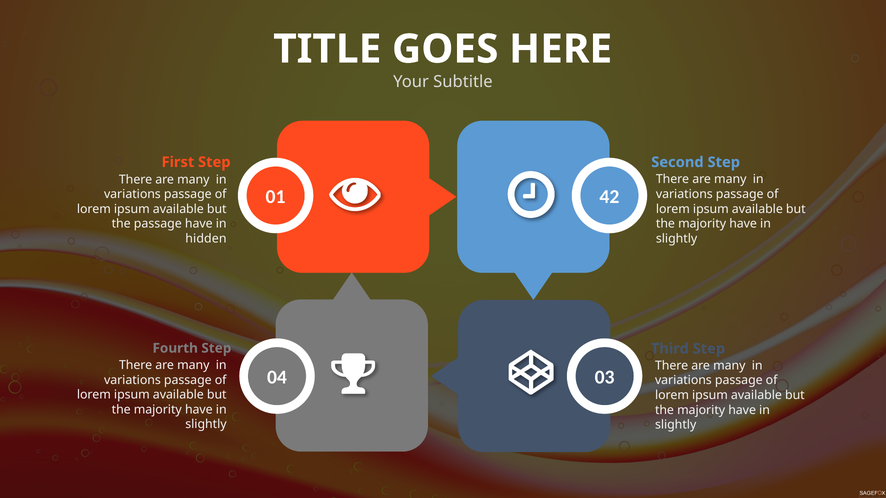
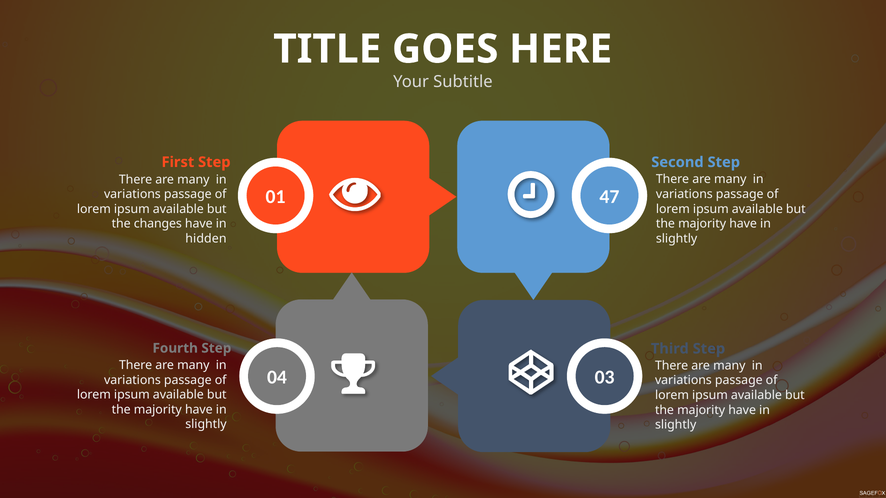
42: 42 -> 47
the passage: passage -> changes
